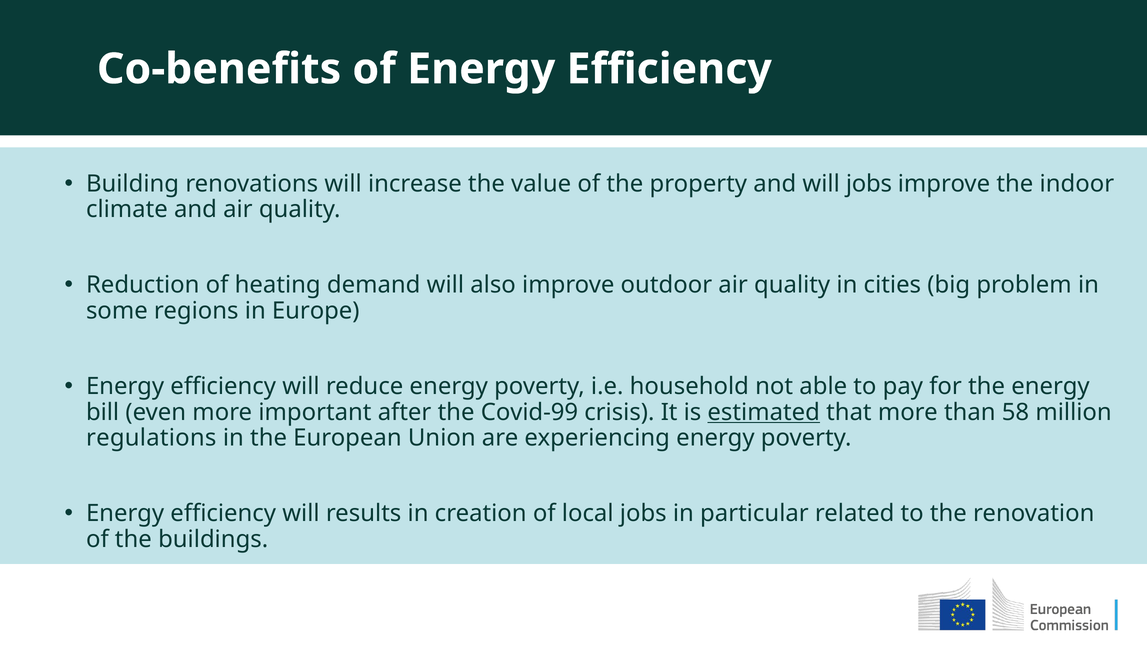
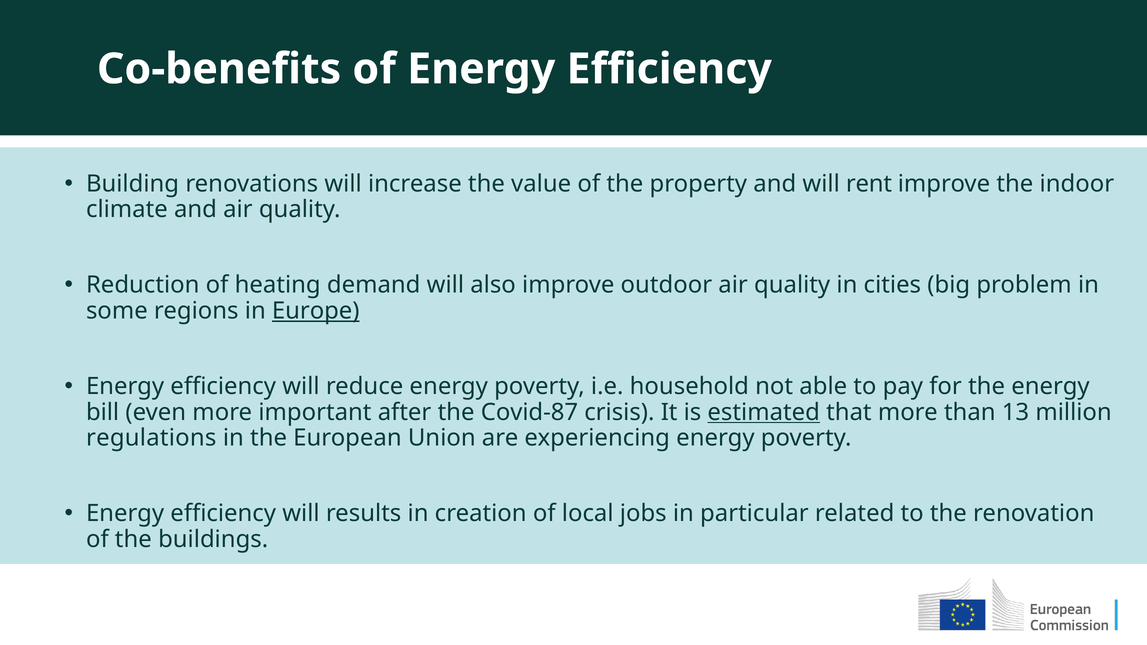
will jobs: jobs -> rent
Europe underline: none -> present
Covid-99: Covid-99 -> Covid-87
58: 58 -> 13
